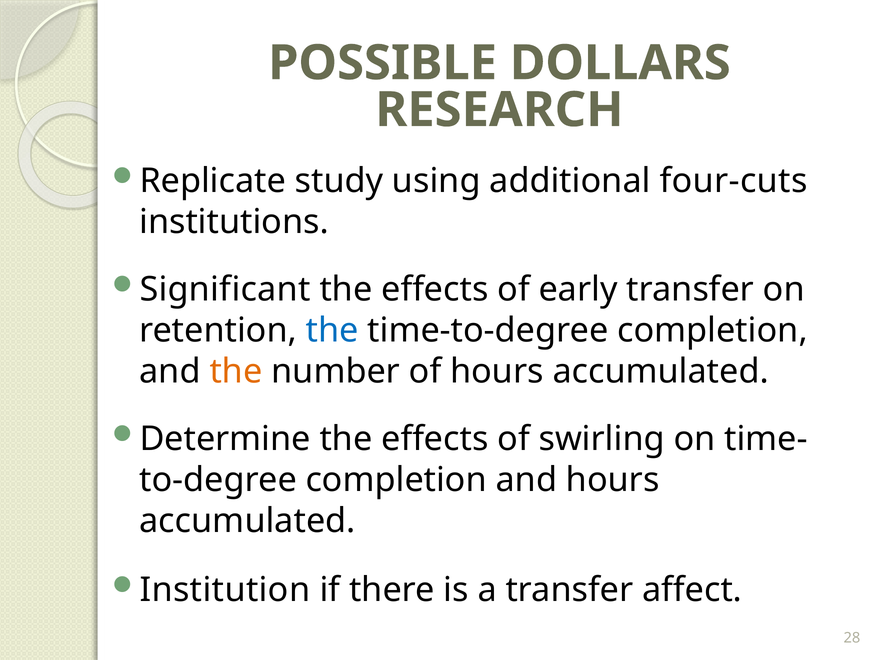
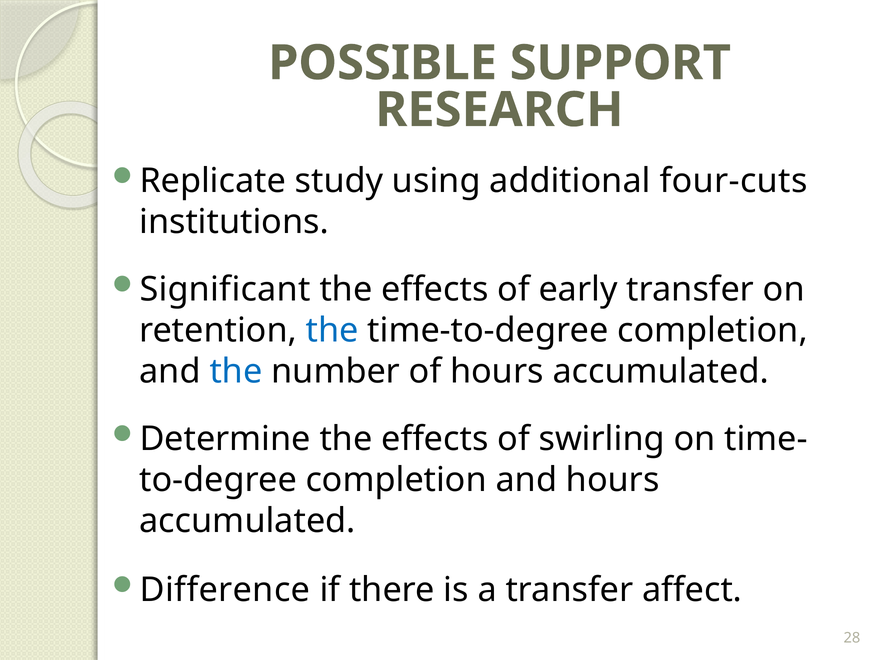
DOLLARS: DOLLARS -> SUPPORT
the at (236, 372) colour: orange -> blue
Institution: Institution -> Difference
